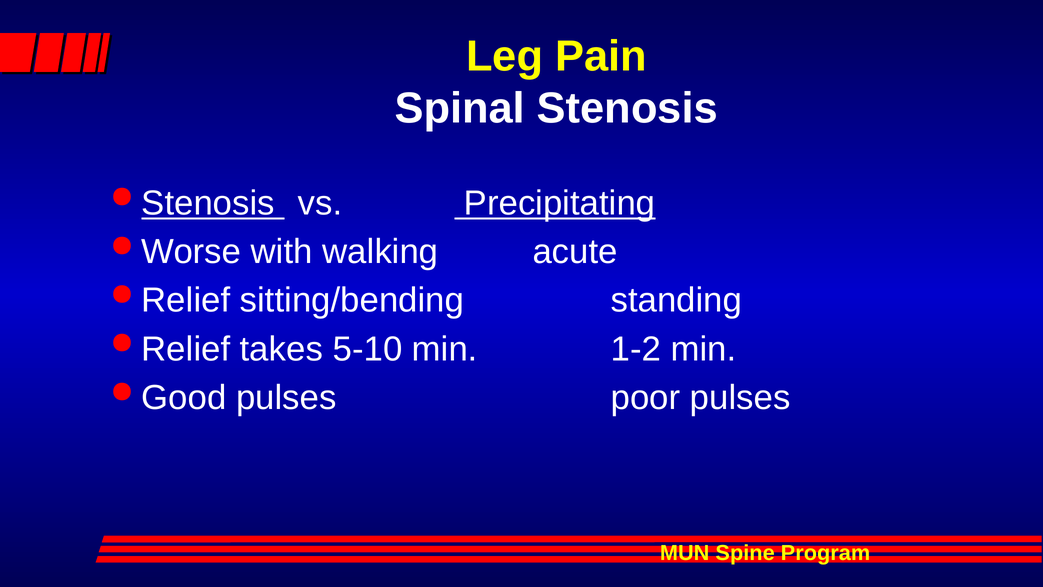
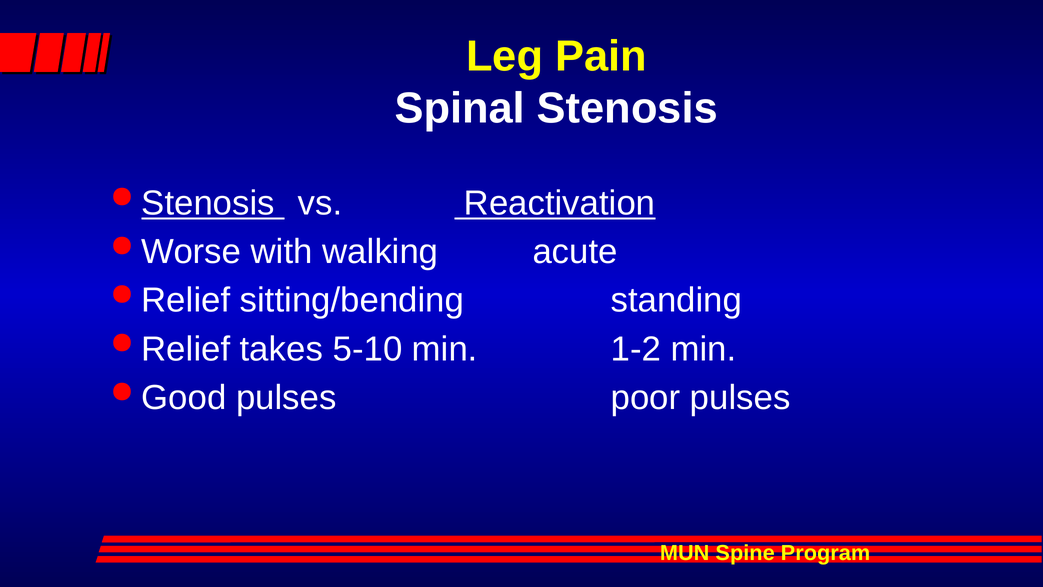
Precipitating: Precipitating -> Reactivation
